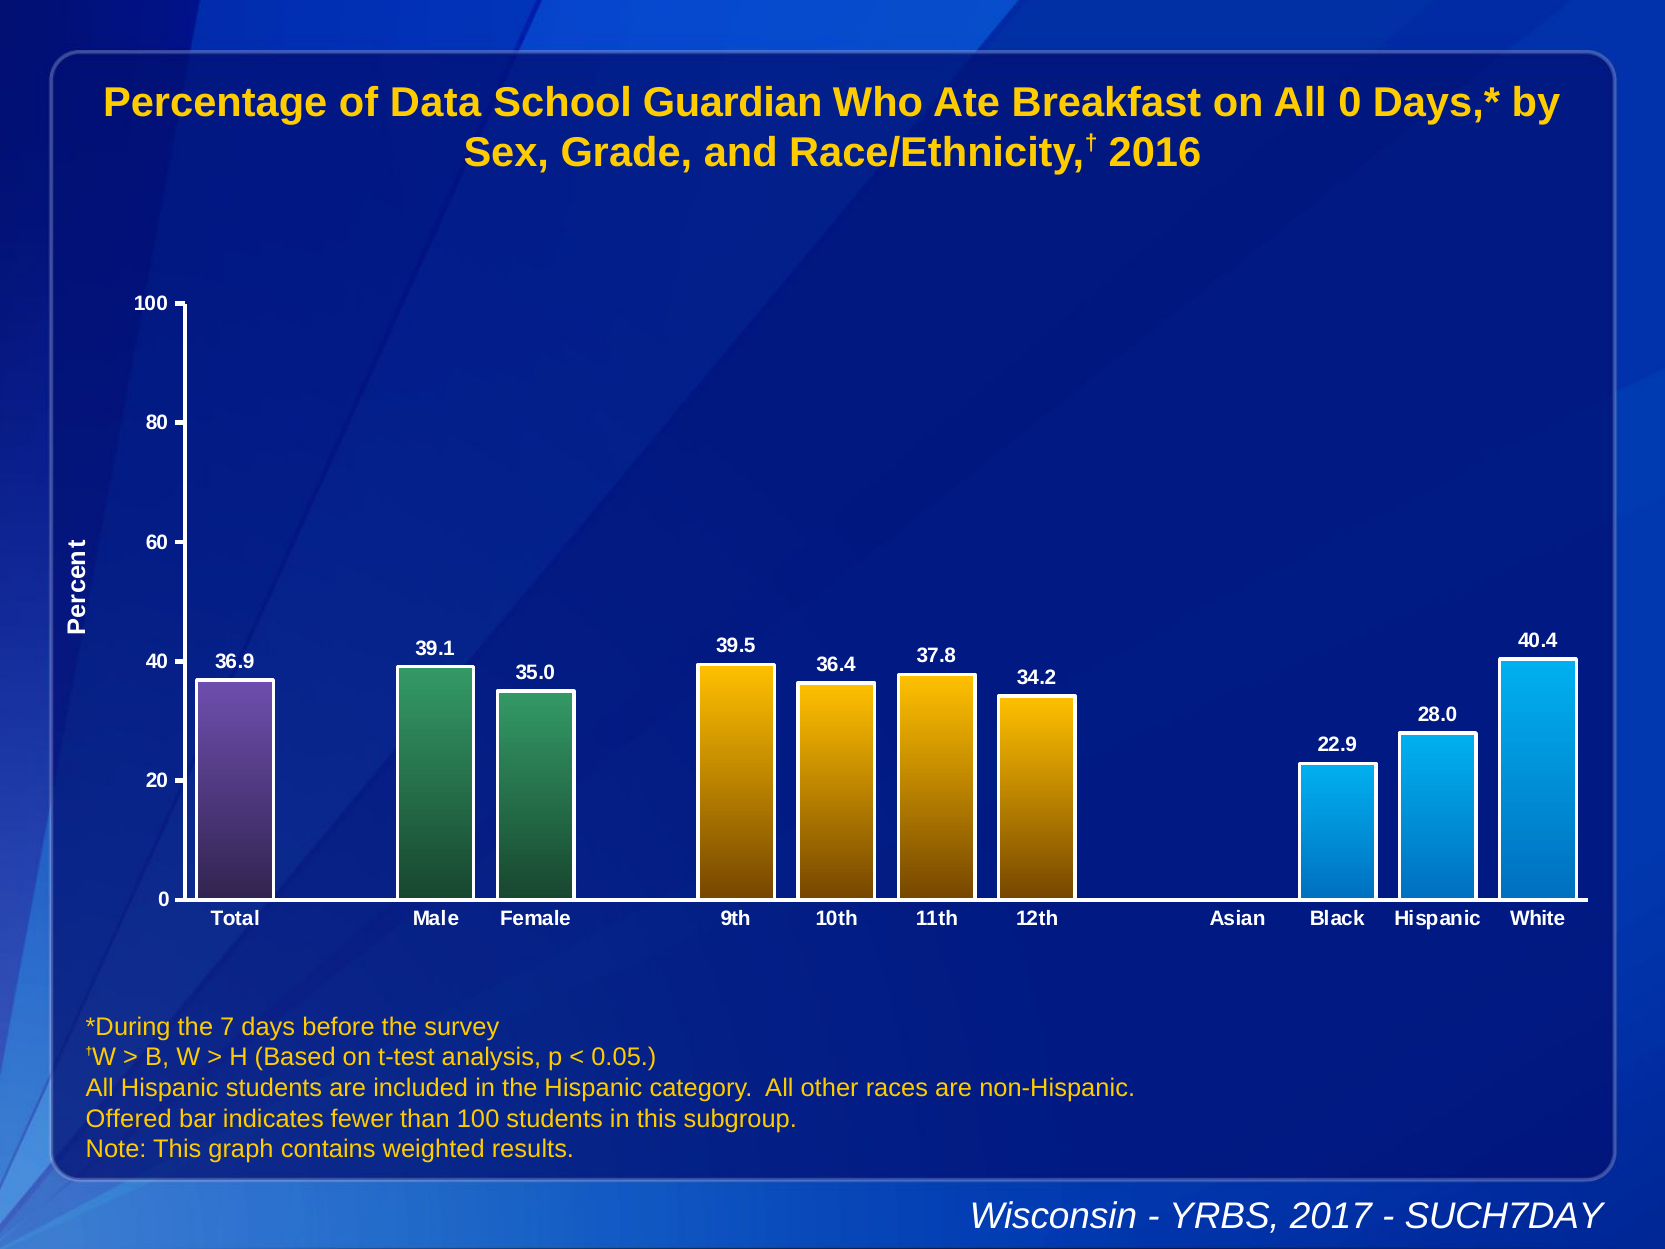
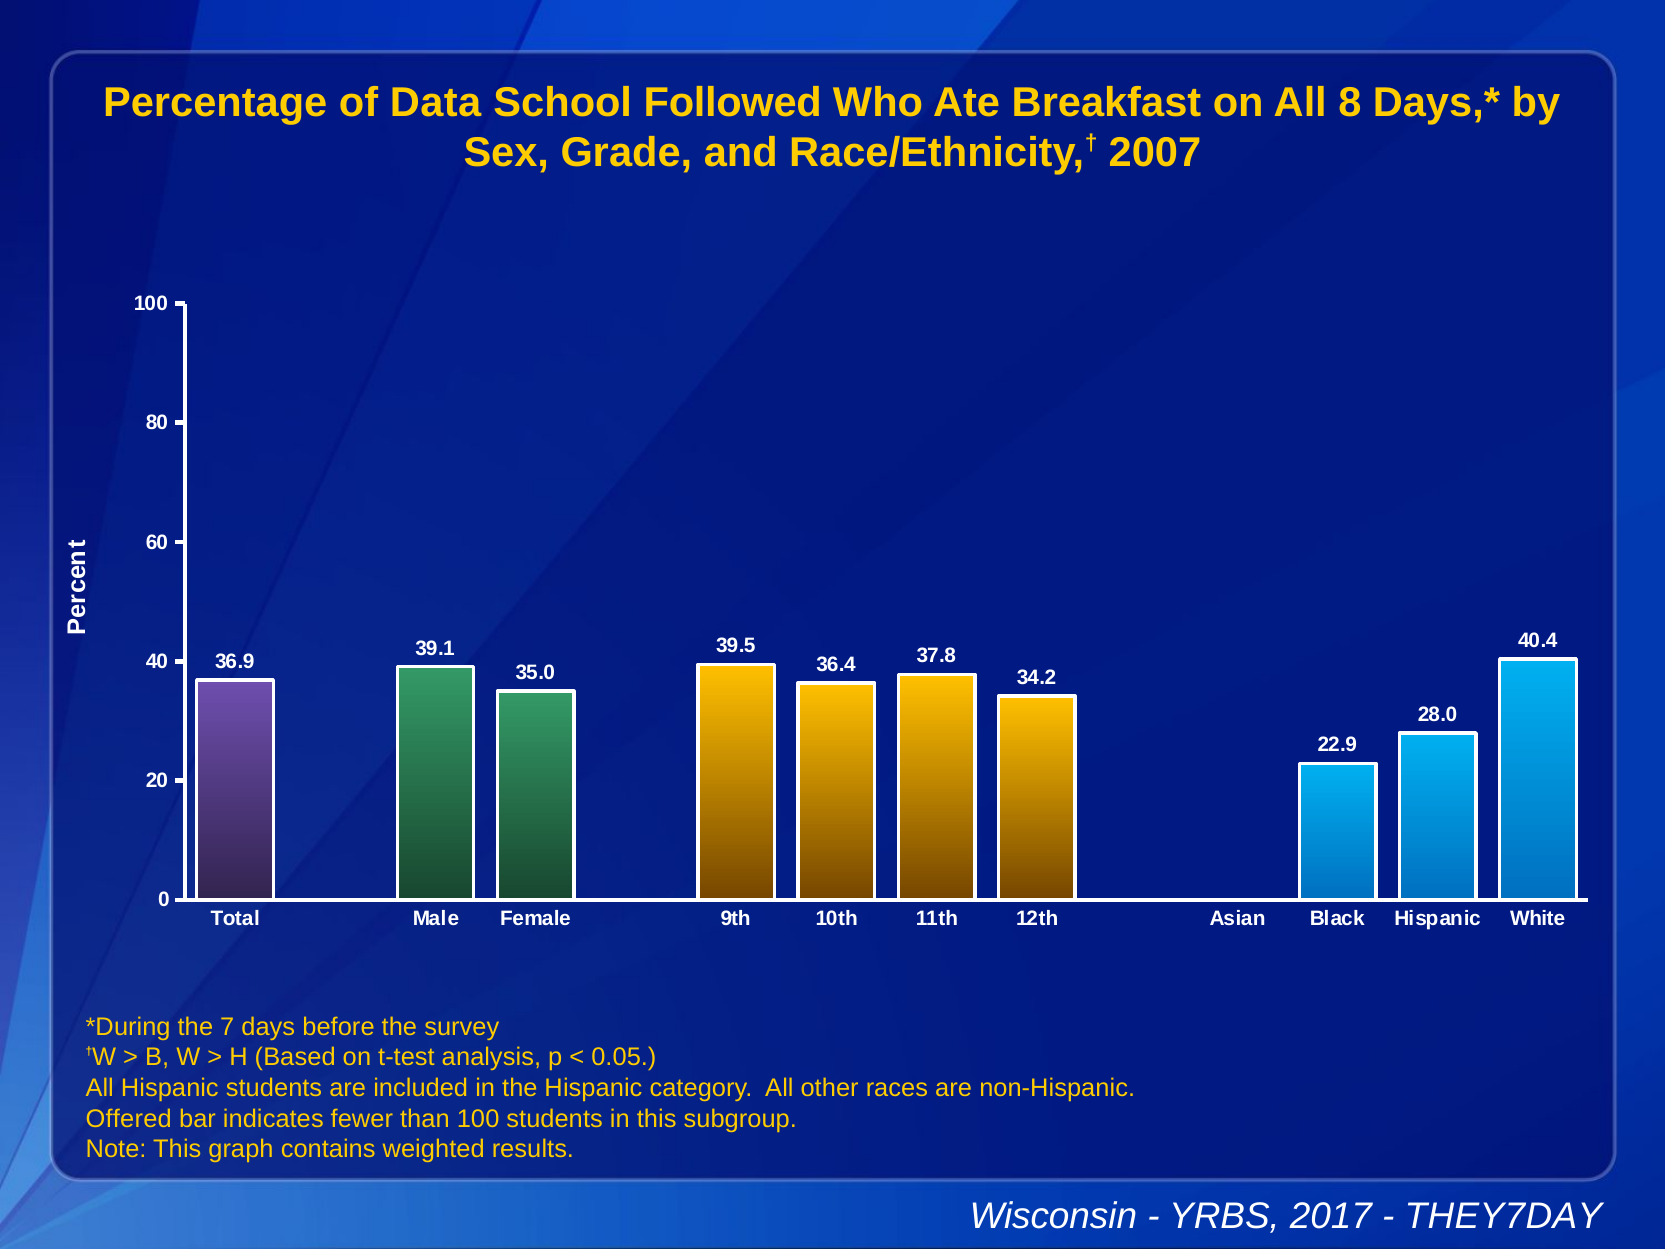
Guardian: Guardian -> Followed
All 0: 0 -> 8
2016: 2016 -> 2007
SUCH7DAY: SUCH7DAY -> THEY7DAY
